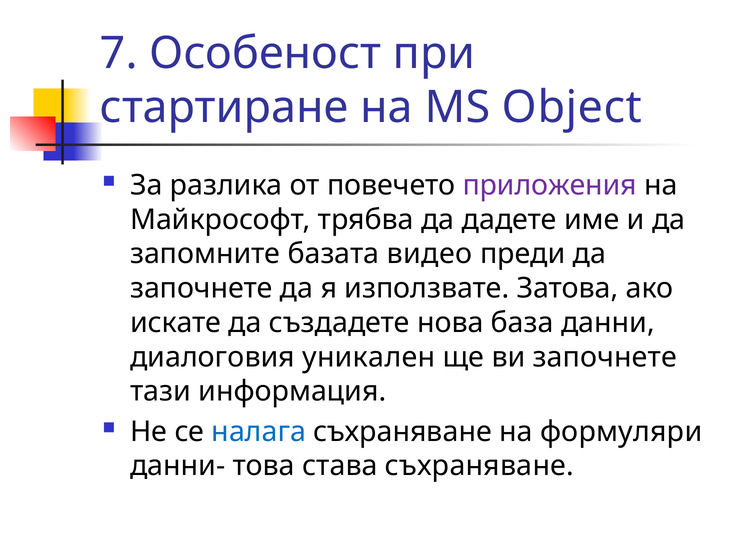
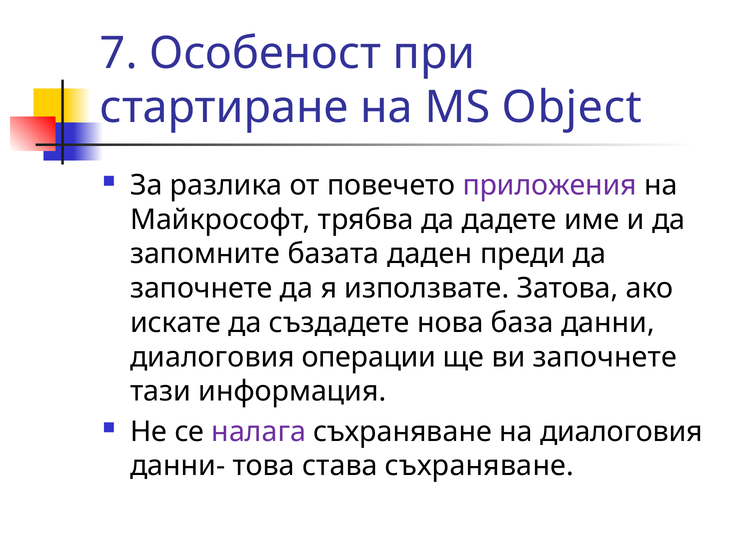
видео: видео -> даден
уникален: уникален -> операции
налага colour: blue -> purple
на формуляри: формуляри -> диалогoвия
